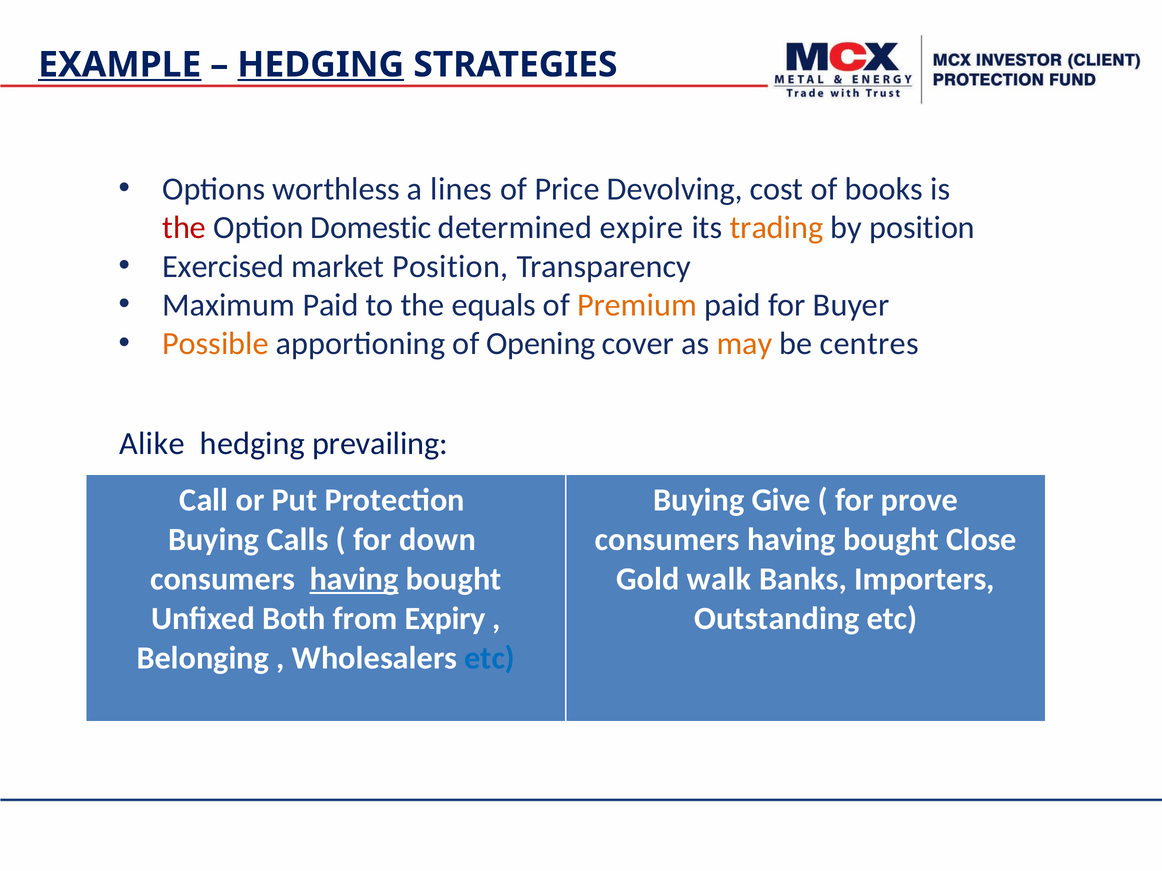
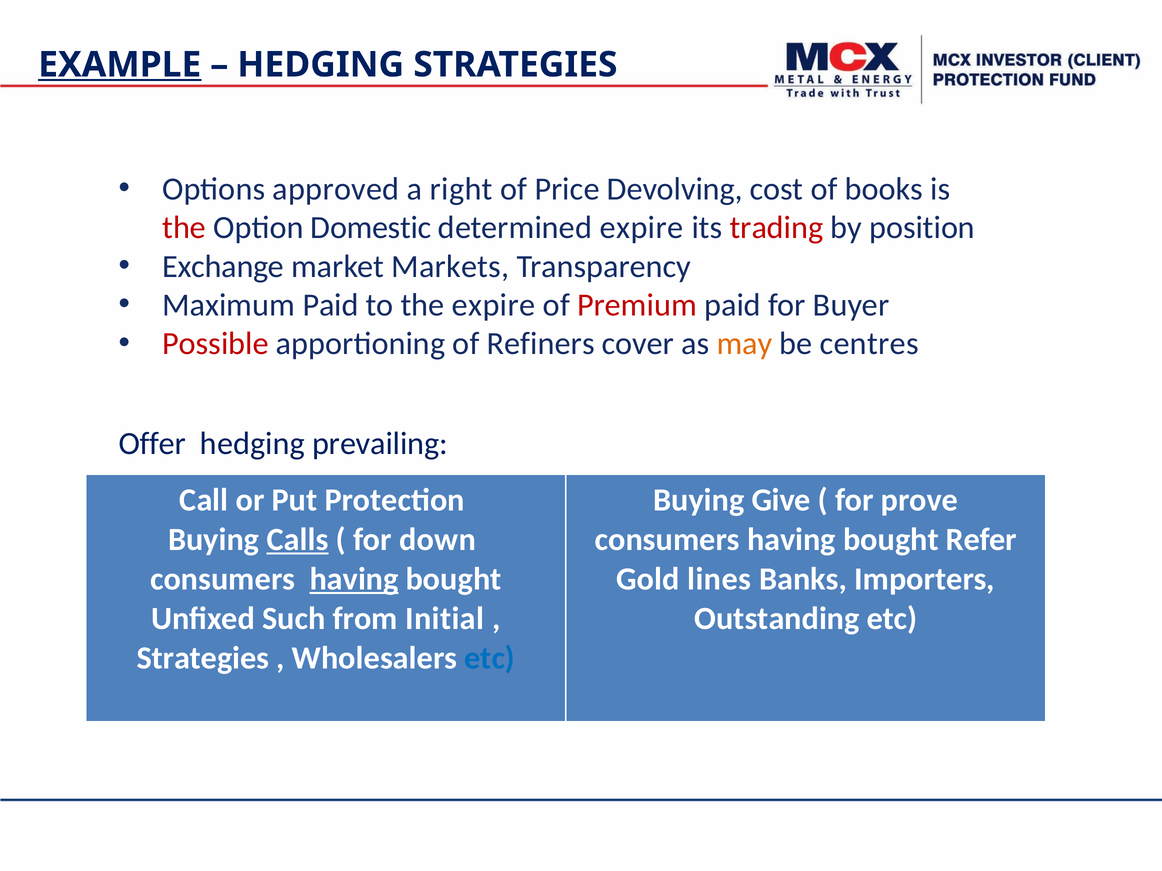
HEDGING at (321, 65) underline: present -> none
worthless: worthless -> approved
lines: lines -> right
trading colour: orange -> red
Exercised: Exercised -> Exchange
market Position: Position -> Markets
the equals: equals -> expire
Premium colour: orange -> red
Possible colour: orange -> red
Opening: Opening -> Refiners
Alike: Alike -> Offer
Calls underline: none -> present
Close: Close -> Refer
walk: walk -> lines
Both: Both -> Such
Expiry: Expiry -> Initial
Belonging at (203, 659): Belonging -> Strategies
